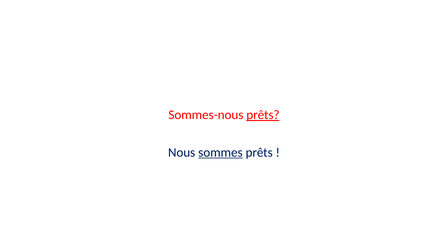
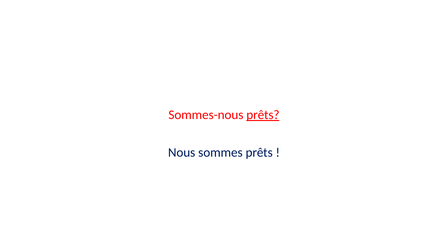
sommes underline: present -> none
